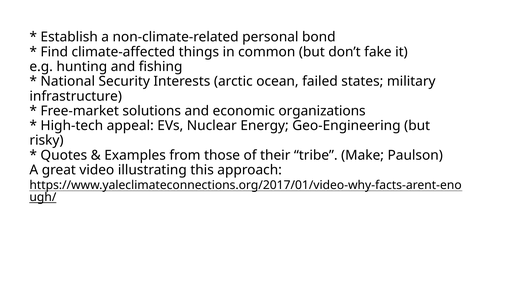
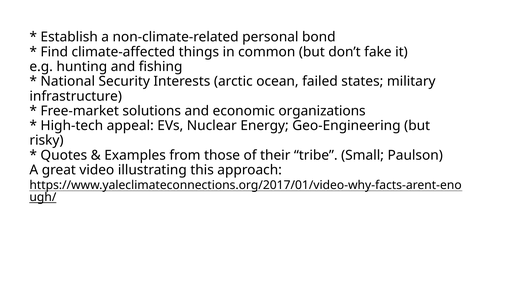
Make: Make -> Small
